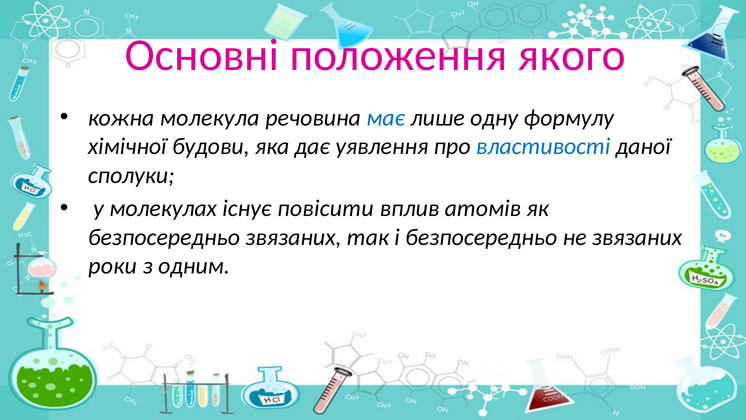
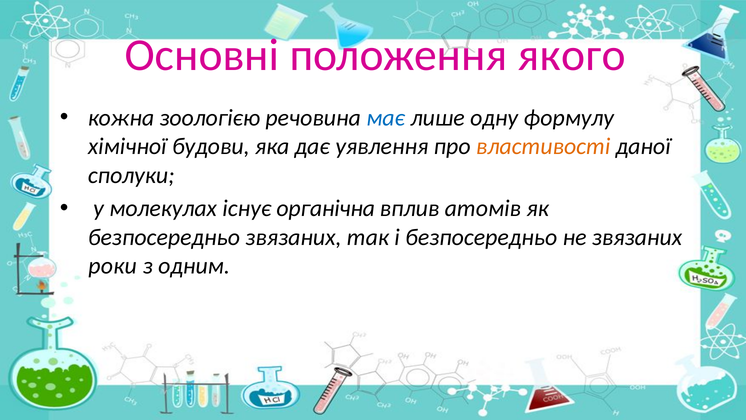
молекула: молекула -> зоологією
властивості colour: blue -> orange
повісити: повісити -> органічна
